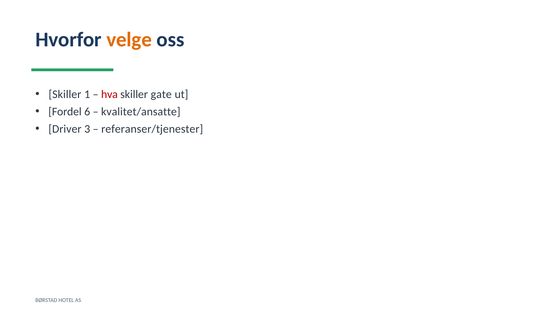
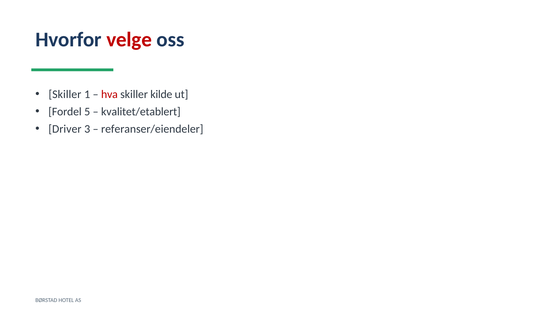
velge colour: orange -> red
gate: gate -> kilde
6: 6 -> 5
kvalitet/ansatte: kvalitet/ansatte -> kvalitet/etablert
referanser/tjenester: referanser/tjenester -> referanser/eiendeler
